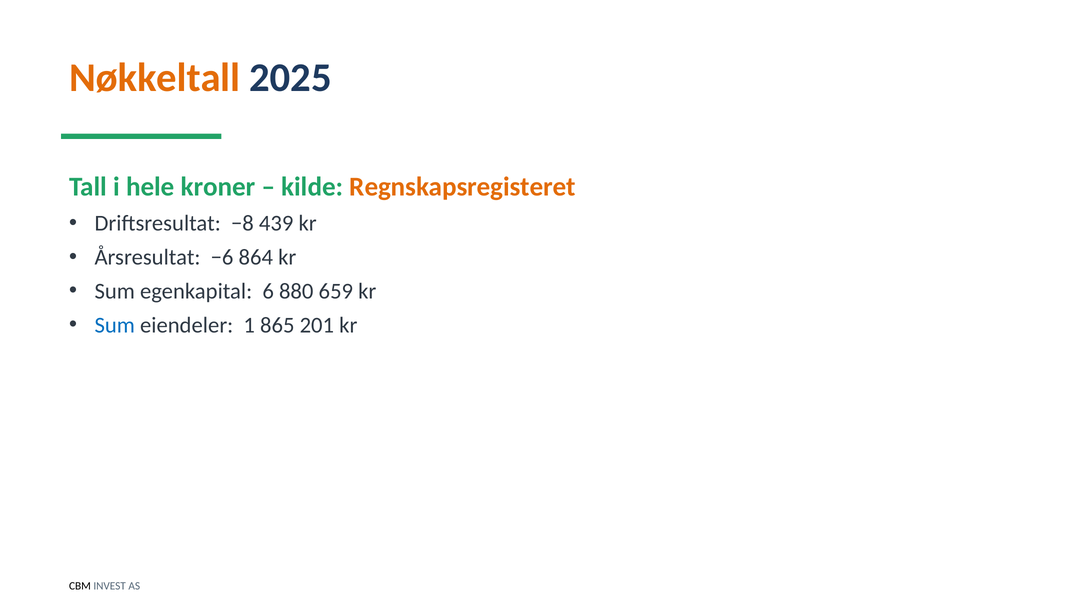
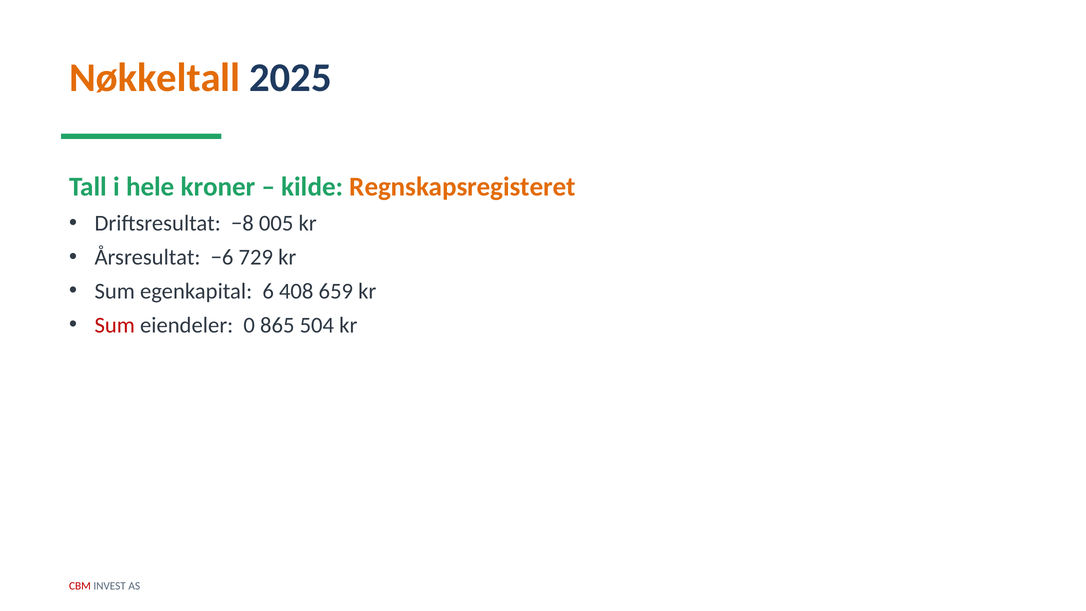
439: 439 -> 005
864: 864 -> 729
880: 880 -> 408
Sum at (115, 325) colour: blue -> red
1: 1 -> 0
201: 201 -> 504
CBM colour: black -> red
